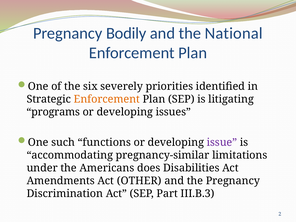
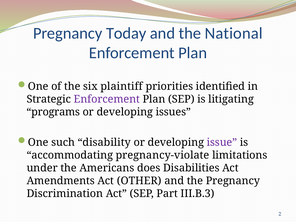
Bodily: Bodily -> Today
severely: severely -> plaintiff
Enforcement at (107, 99) colour: orange -> purple
functions: functions -> disability
pregnancy-similar: pregnancy-similar -> pregnancy-violate
